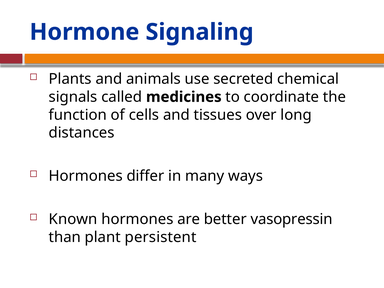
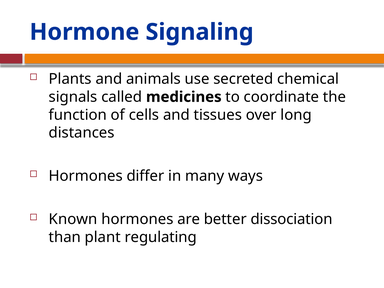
vasopressin: vasopressin -> dissociation
persistent: persistent -> regulating
